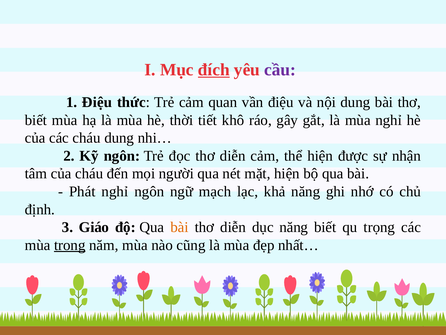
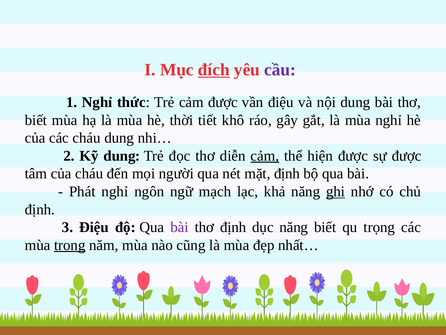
1 Điệu: Điệu -> Nghỉ
cảm quan: quan -> được
Kỹ ngôn: ngôn -> dung
cảm at (265, 156) underline: none -> present
sự nhận: nhận -> được
mặt hiện: hiện -> định
ghi underline: none -> present
3 Giáo: Giáo -> Điệu
bài at (179, 227) colour: orange -> purple
diễn at (233, 227): diễn -> định
